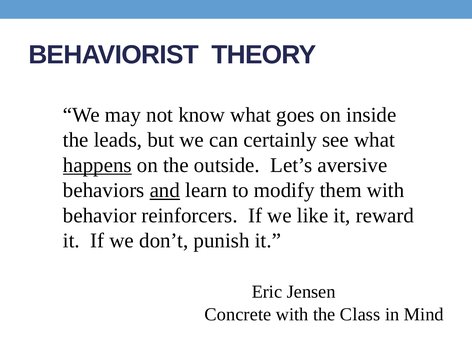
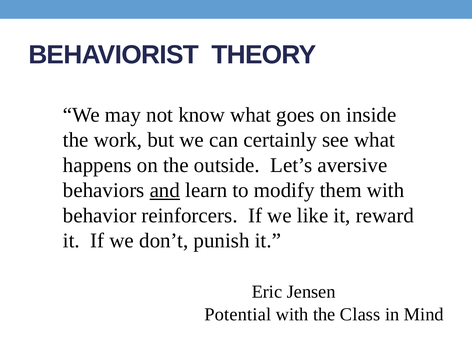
leads: leads -> work
happens underline: present -> none
Concrete: Concrete -> Potential
